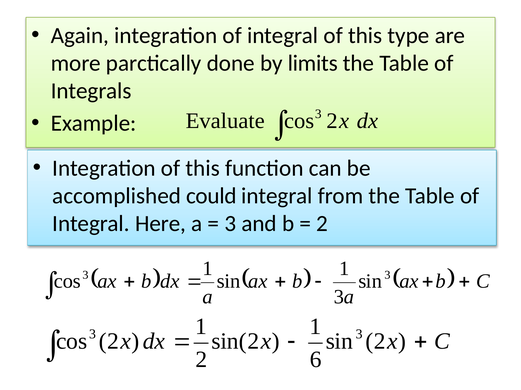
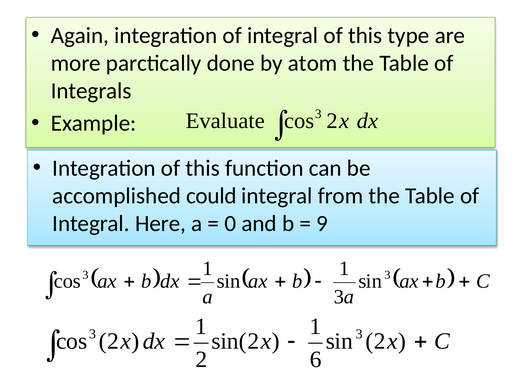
limits: limits -> atom
3 at (230, 224): 3 -> 0
2 at (322, 224): 2 -> 9
